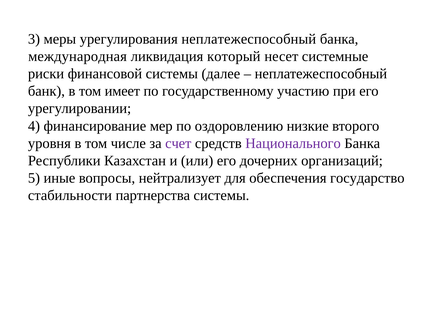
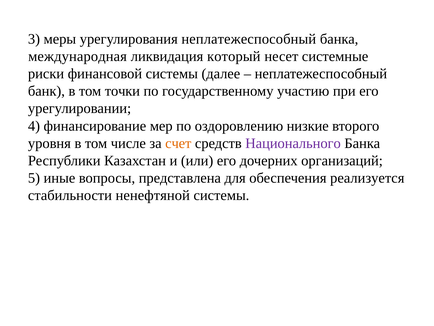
имеет: имеет -> точки
счет colour: purple -> orange
нейтрализует: нейтрализует -> представлена
государство: государство -> реализуется
партнерства: партнерства -> ненефтяной
